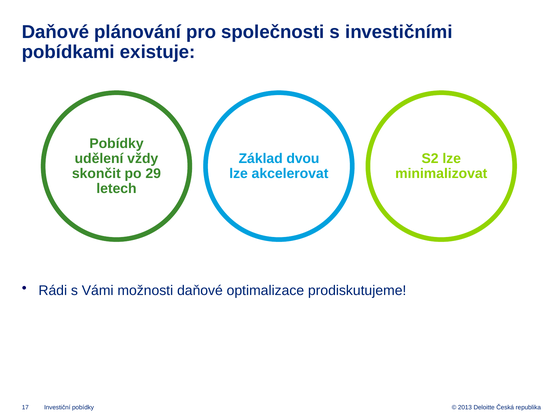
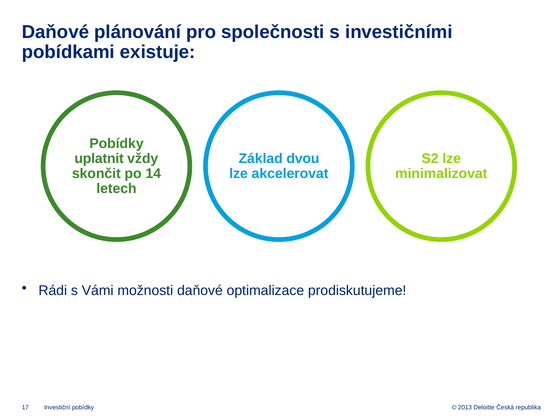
udělení: udělení -> uplatnit
29: 29 -> 14
